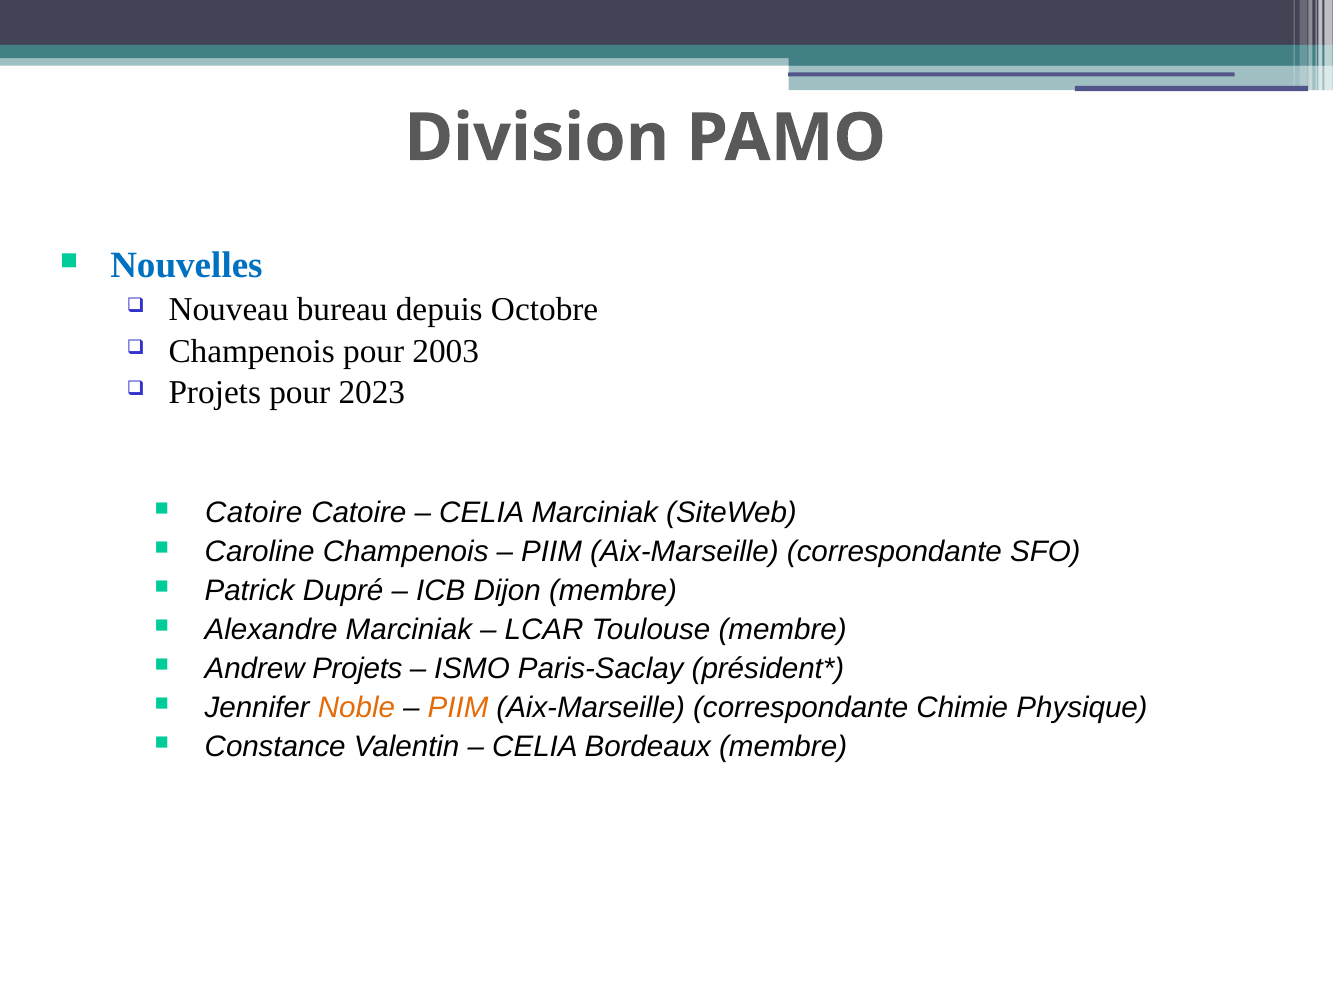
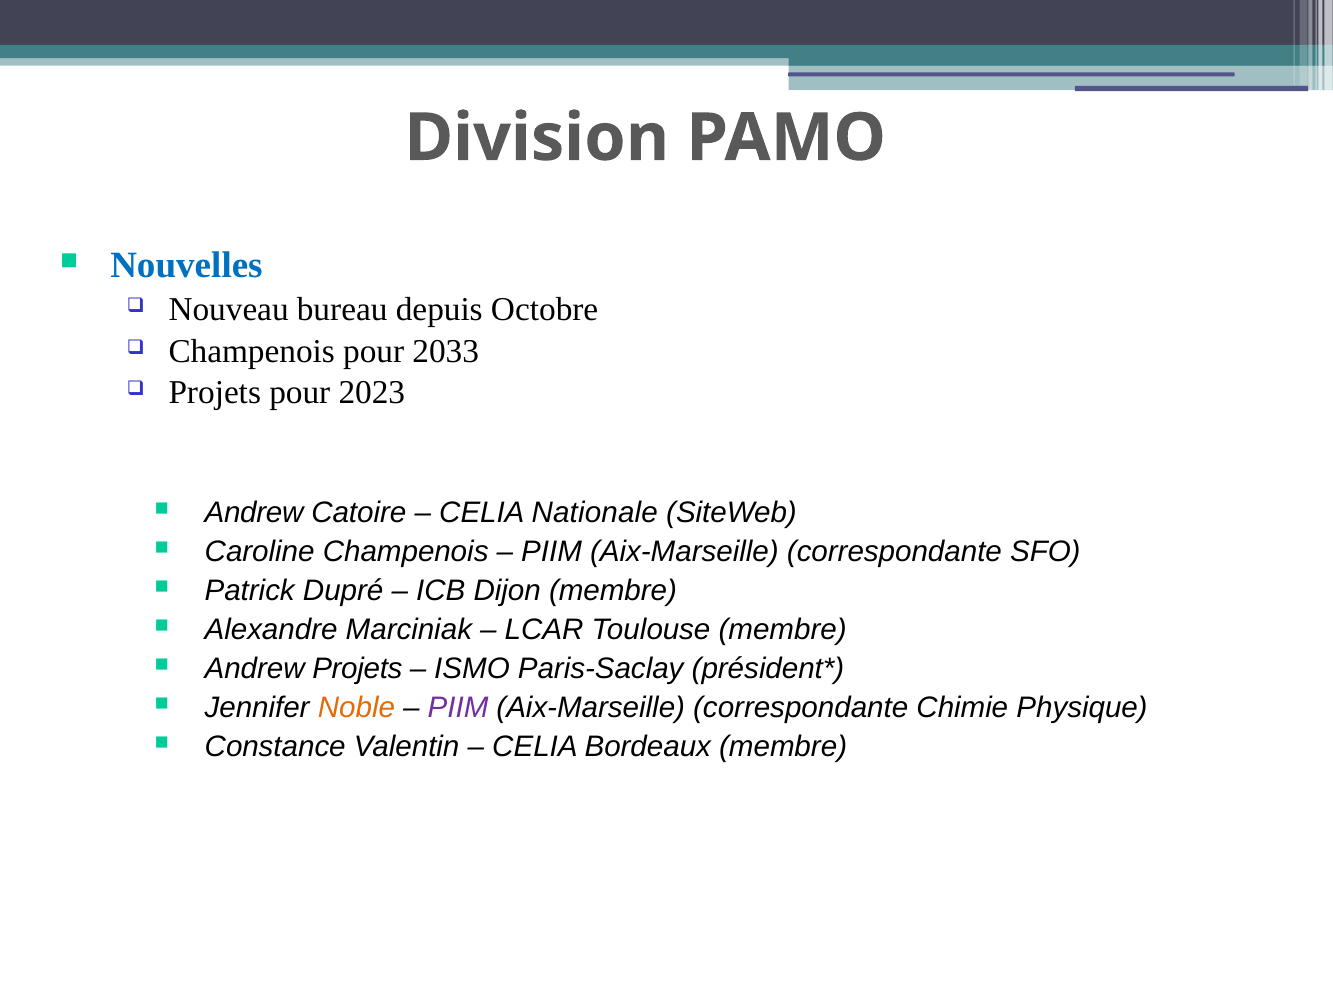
2003: 2003 -> 2033
Catoire at (254, 513): Catoire -> Andrew
CELIA Marciniak: Marciniak -> Nationale
PIIM at (458, 708) colour: orange -> purple
